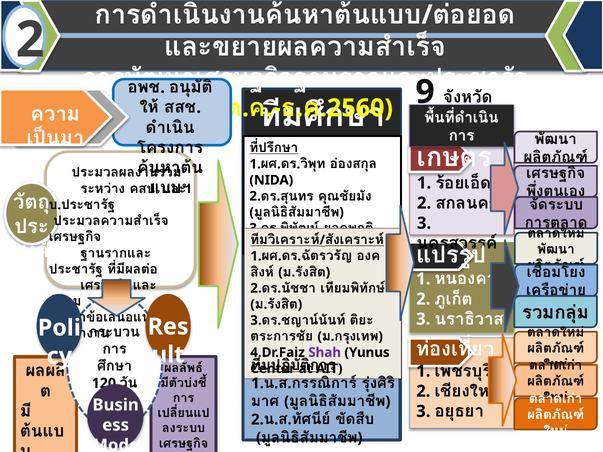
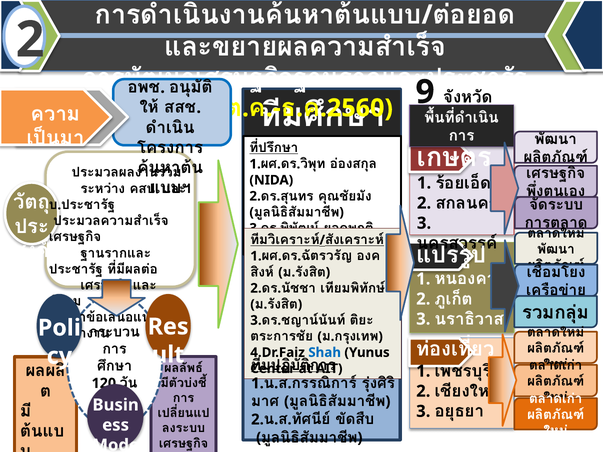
Shah colour: purple -> blue
